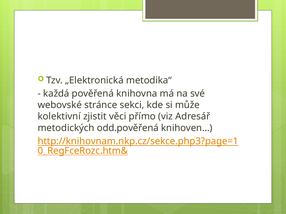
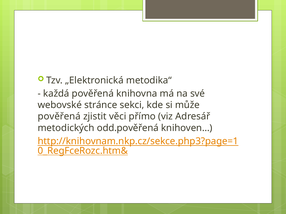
kolektivní at (59, 117): kolektivní -> pověřená
